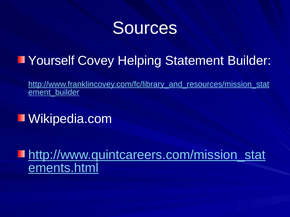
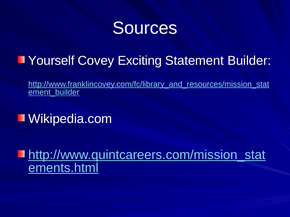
Helping: Helping -> Exciting
